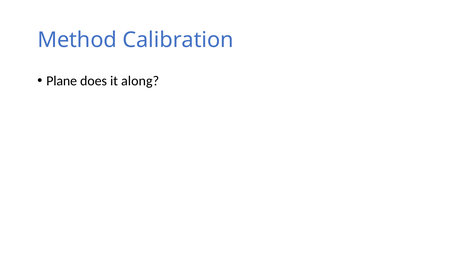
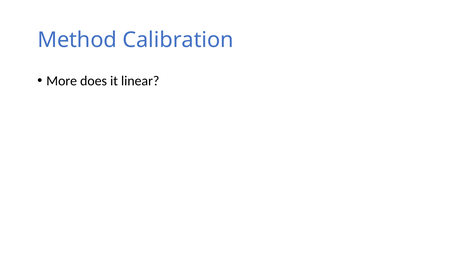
Plane: Plane -> More
along: along -> linear
